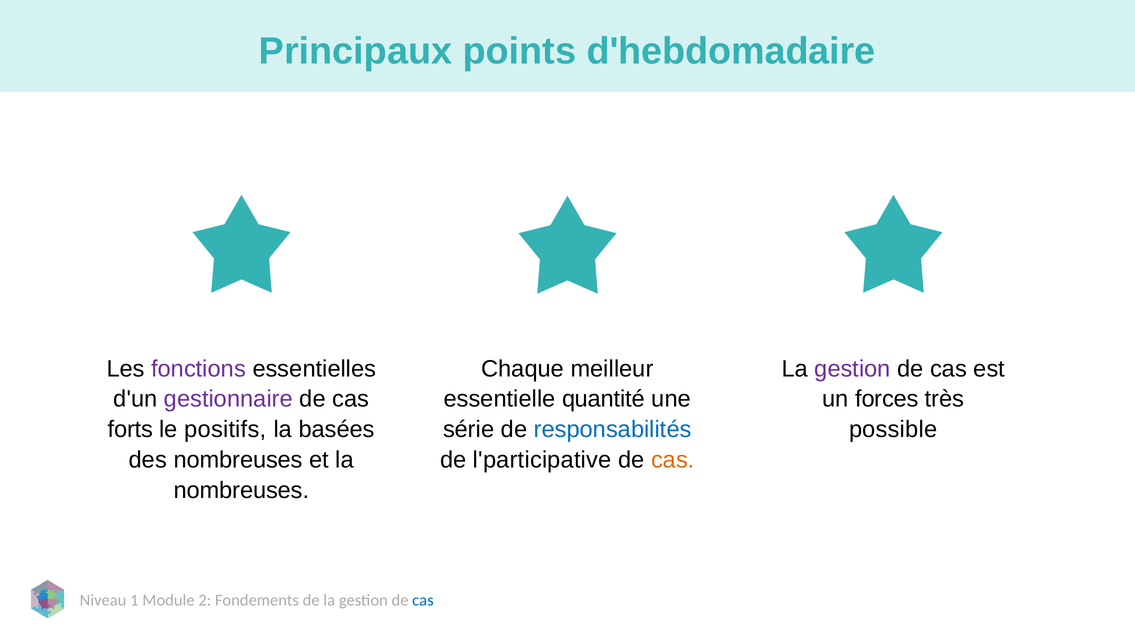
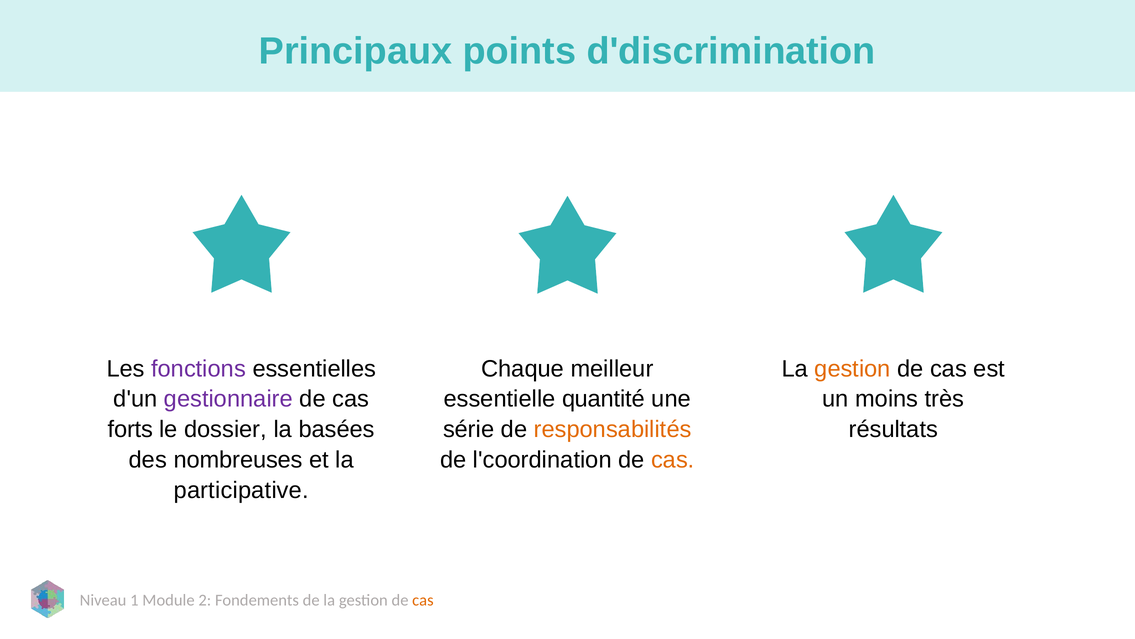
d'hebdomadaire: d'hebdomadaire -> d'discrimination
gestion at (852, 368) colour: purple -> orange
forces: forces -> moins
positifs: positifs -> dossier
responsabilités colour: blue -> orange
possible: possible -> résultats
l'participative: l'participative -> l'coordination
nombreuses at (241, 490): nombreuses -> participative
cas at (423, 600) colour: blue -> orange
